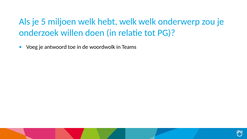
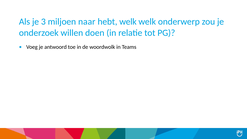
5: 5 -> 3
miljoen welk: welk -> naar
